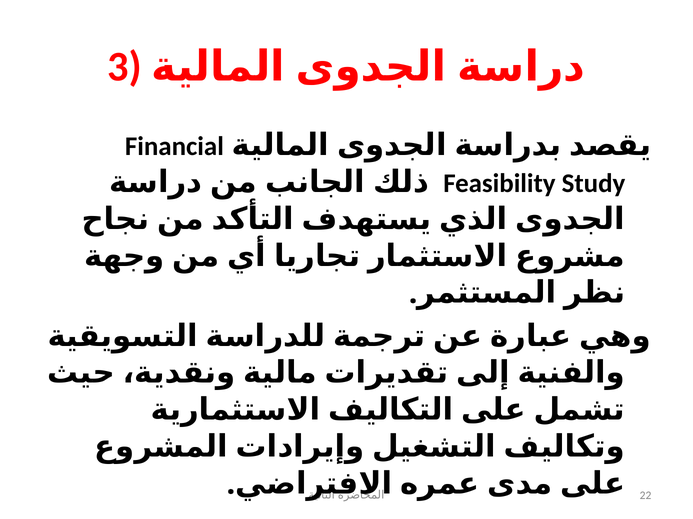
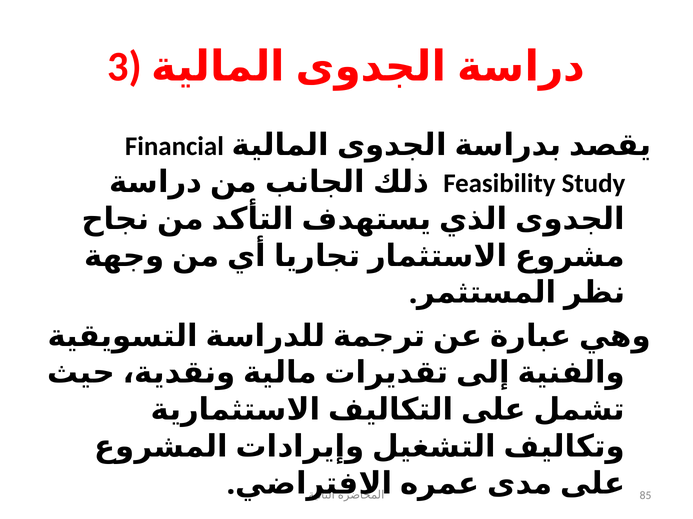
22: 22 -> 85
